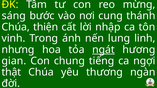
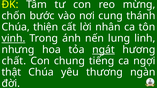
sáng: sáng -> chốn
nhập: nhập -> nhân
vinh underline: none -> present
gian: gian -> chất
